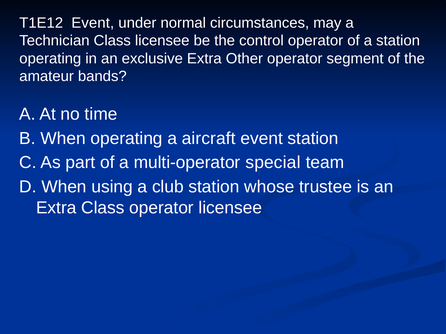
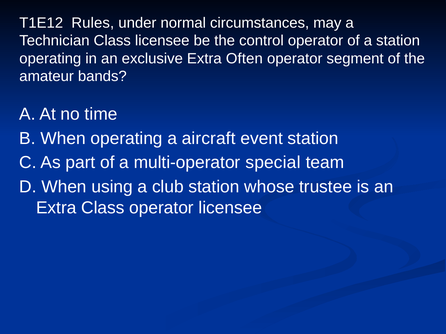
T1E12 Event: Event -> Rules
Other: Other -> Often
